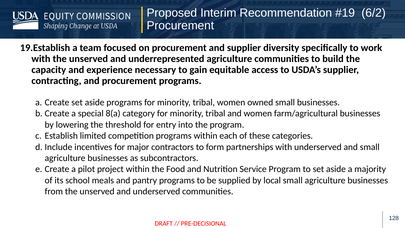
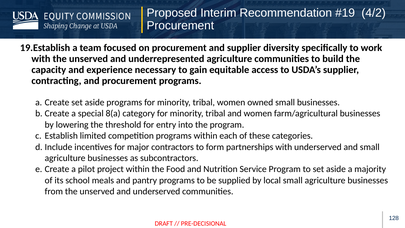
6/2: 6/2 -> 4/2
